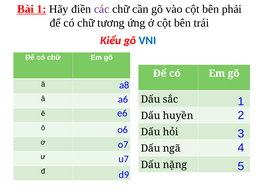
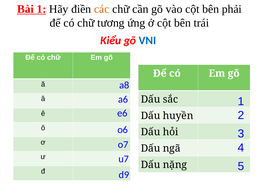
các colour: purple -> orange
